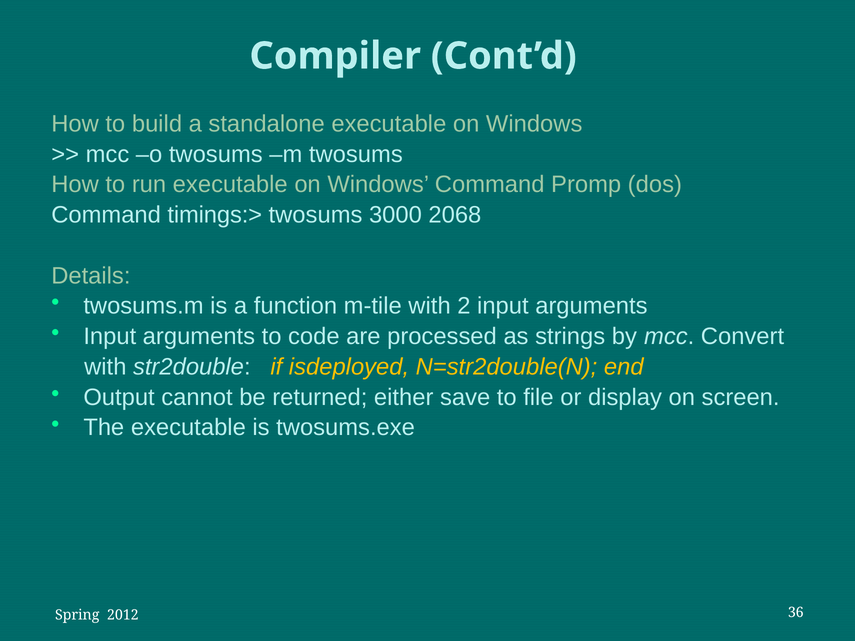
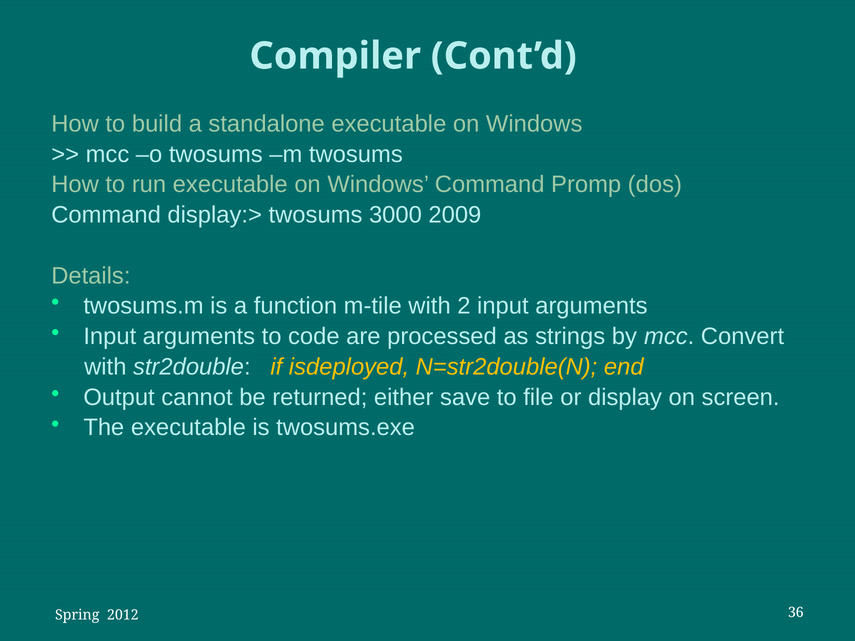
timings:>: timings:> -> display:>
2068: 2068 -> 2009
